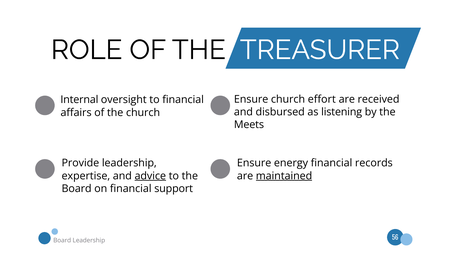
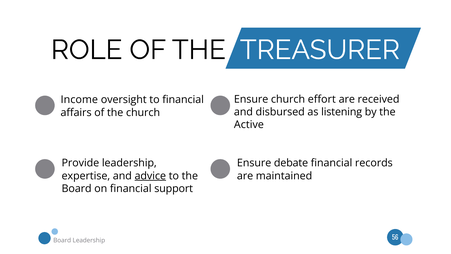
Internal: Internal -> Income
Meets: Meets -> Active
energy: energy -> debate
maintained underline: present -> none
